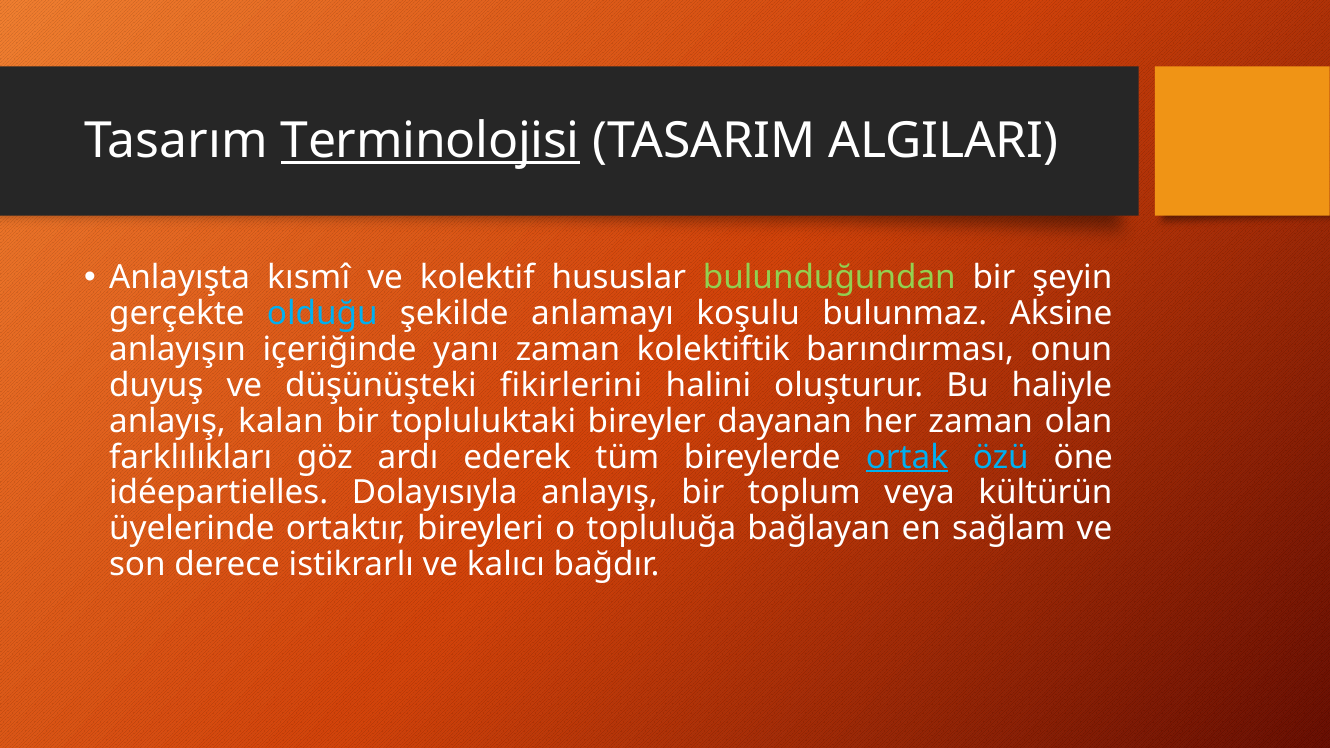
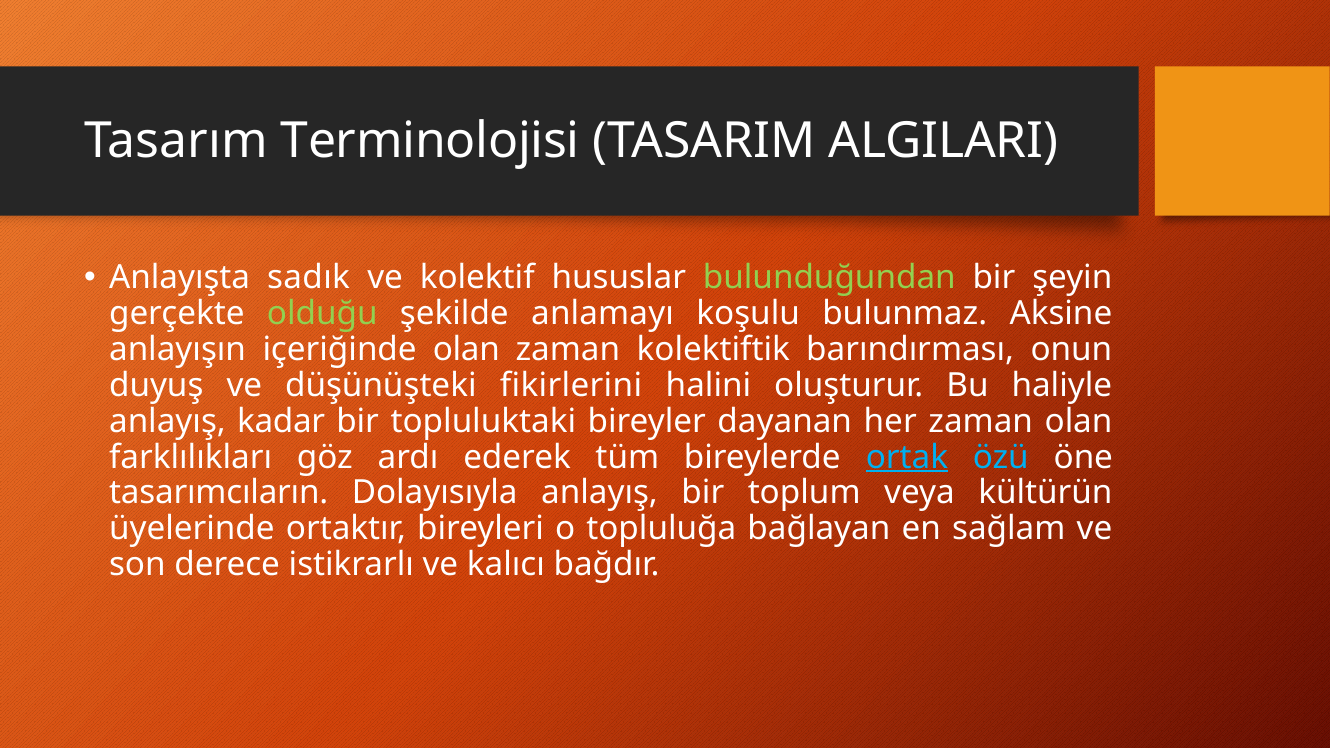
Terminolojisi underline: present -> none
kısmî: kısmî -> sadık
olduğu colour: light blue -> light green
içeriğinde yanı: yanı -> olan
kalan: kalan -> kadar
idéepartielles: idéepartielles -> tasarımcıların
